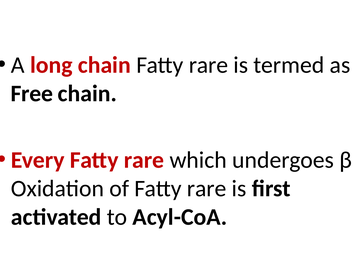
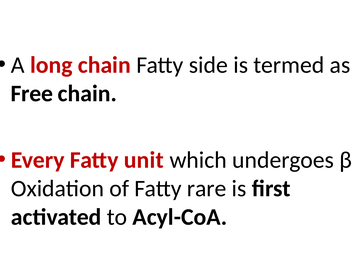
chain Fatty rare: rare -> side
Every Fatty rare: rare -> unit
